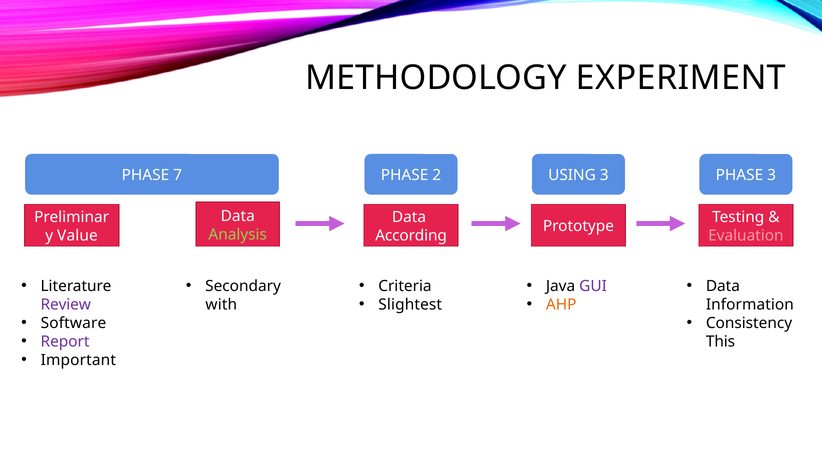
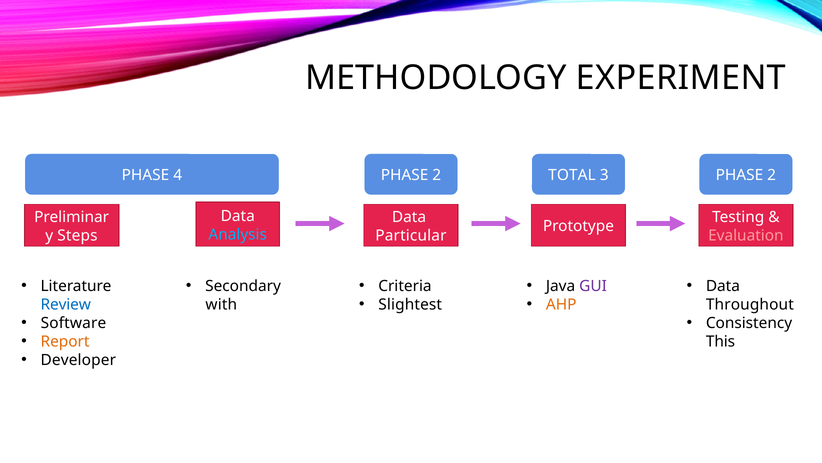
7: 7 -> 4
USING: USING -> TOTAL
3 PHASE 3: 3 -> 2
Analysis colour: light green -> light blue
Value: Value -> Steps
According: According -> Particular
Review colour: purple -> blue
Information: Information -> Throughout
Report colour: purple -> orange
Important: Important -> Developer
